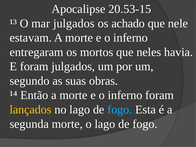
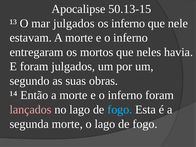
20.53-15: 20.53-15 -> 50.13-15
os achado: achado -> inferno
lançados colour: yellow -> pink
